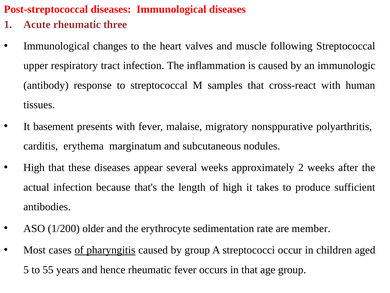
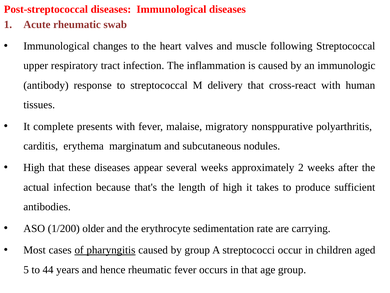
three: three -> swab
samples: samples -> delivery
basement: basement -> complete
member: member -> carrying
55: 55 -> 44
